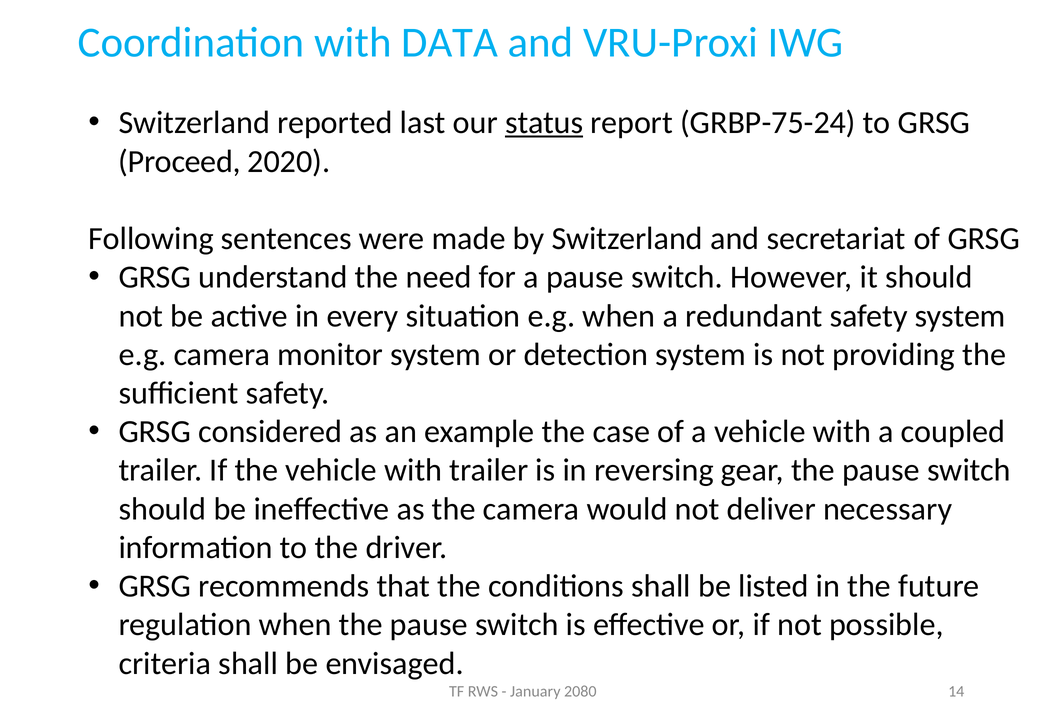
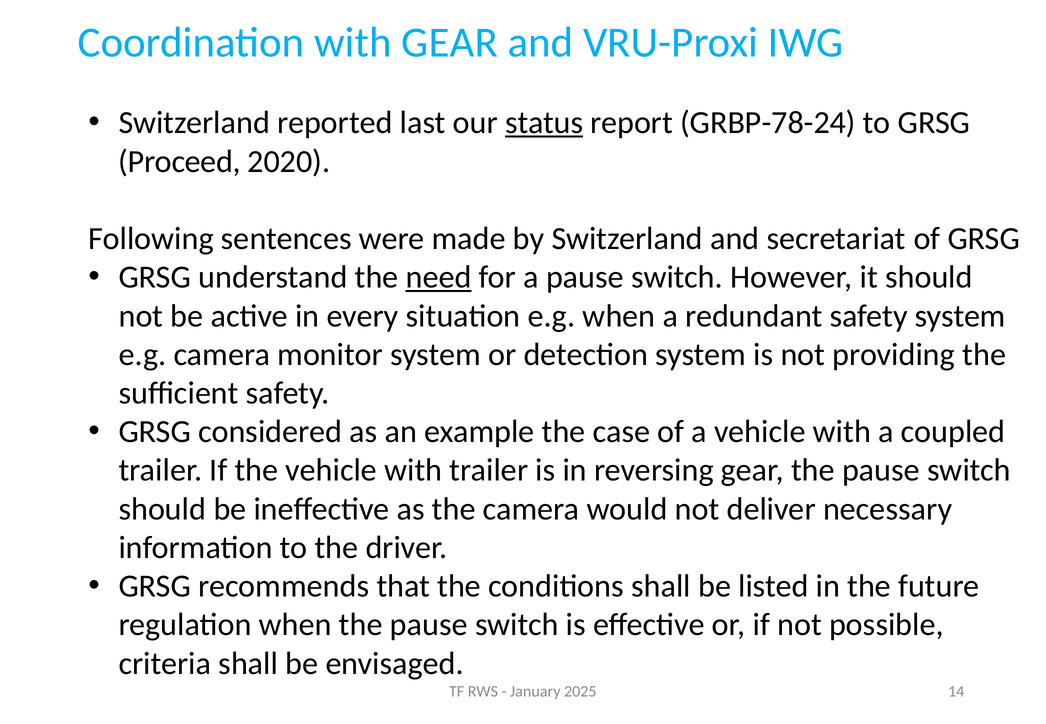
with DATA: DATA -> GEAR
GRBP-75-24: GRBP-75-24 -> GRBP-78-24
need underline: none -> present
2080: 2080 -> 2025
